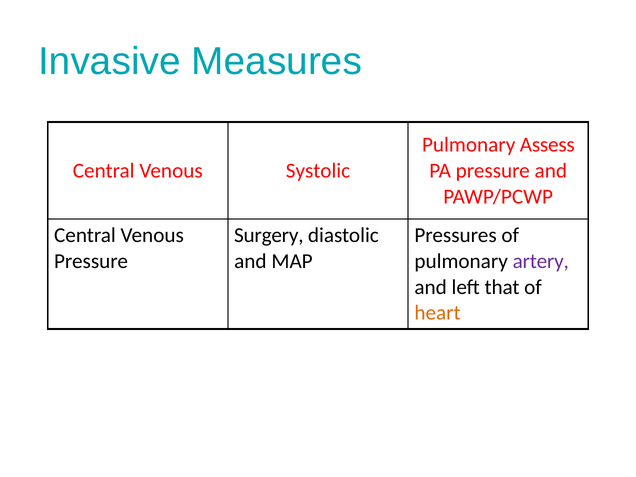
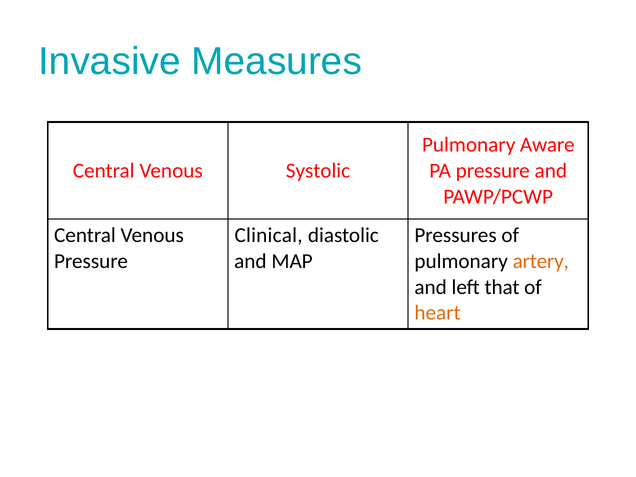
Assess: Assess -> Aware
Surgery: Surgery -> Clinical
artery colour: purple -> orange
